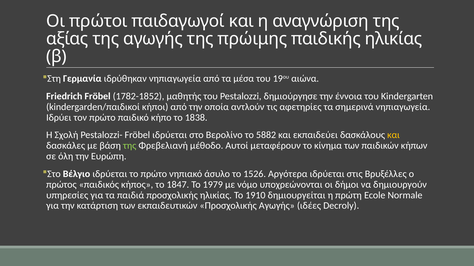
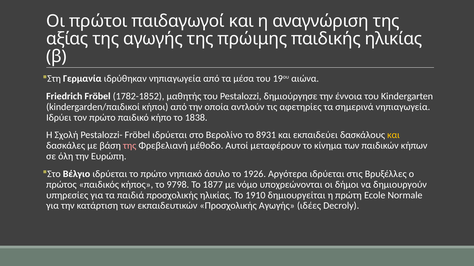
5882: 5882 -> 8931
της at (130, 146) colour: light green -> pink
1526: 1526 -> 1926
1847: 1847 -> 9798
1979: 1979 -> 1877
